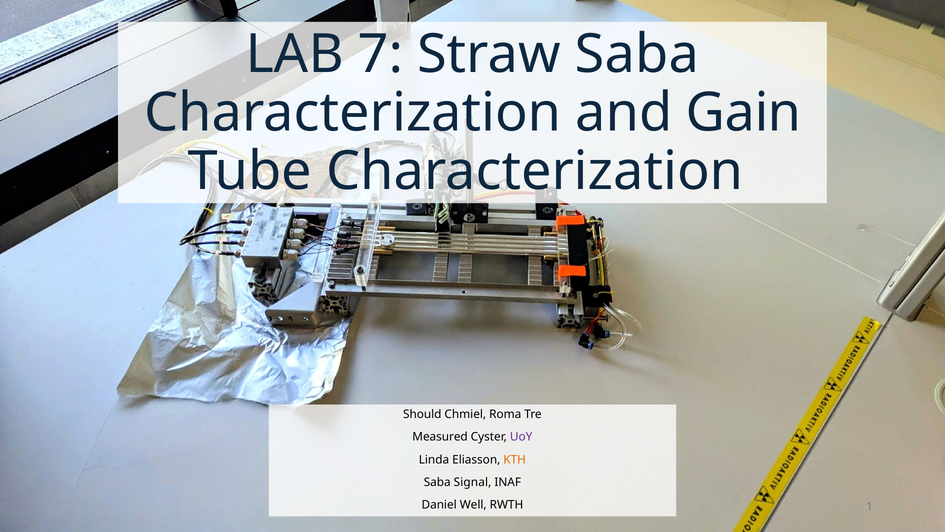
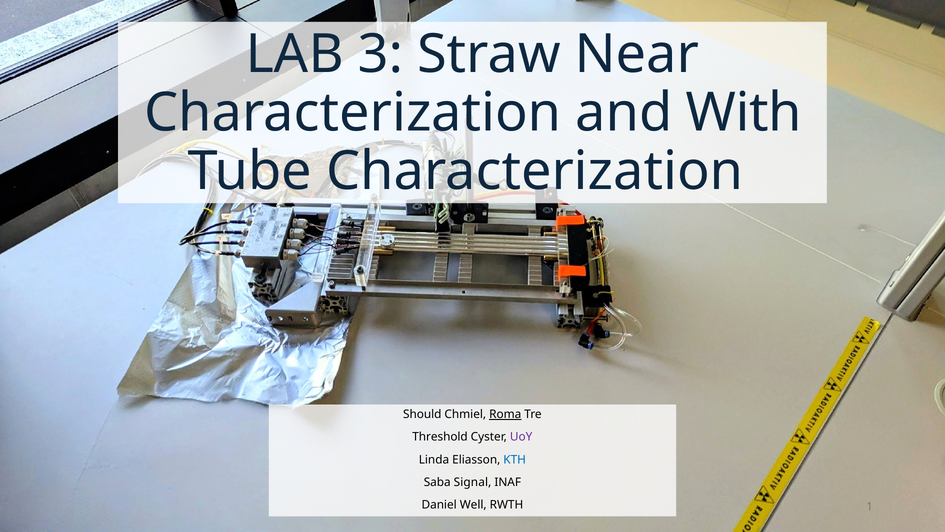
7: 7 -> 3
Straw Saba: Saba -> Near
Gain: Gain -> With
Roma underline: none -> present
Measured: Measured -> Threshold
KTH colour: orange -> blue
